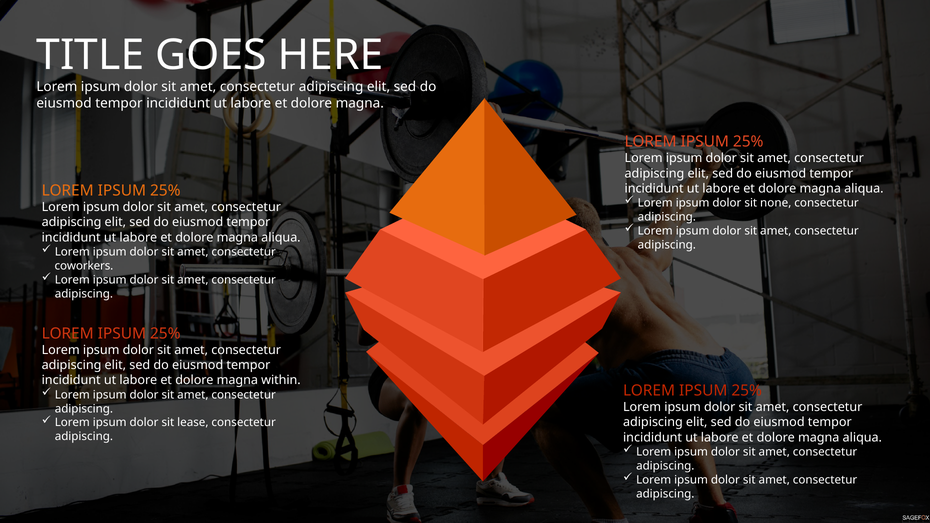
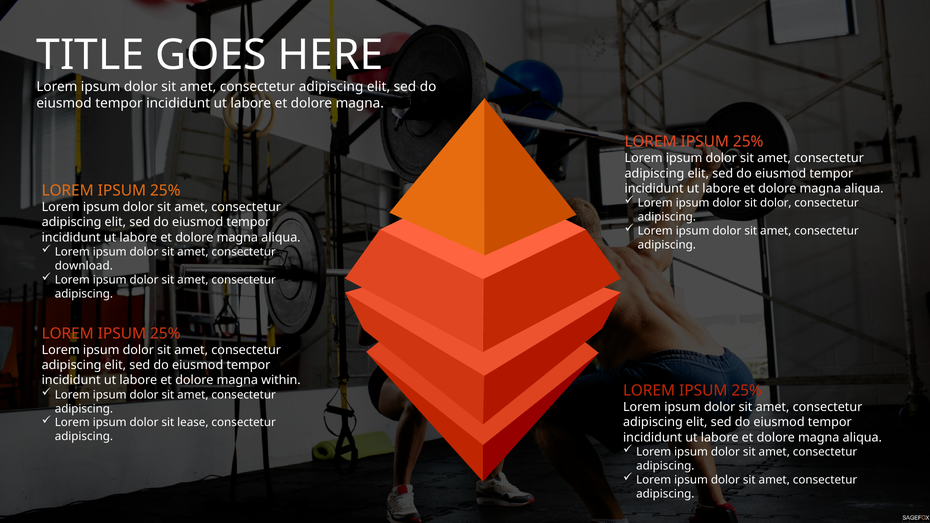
sit none: none -> dolor
coworkers: coworkers -> download
